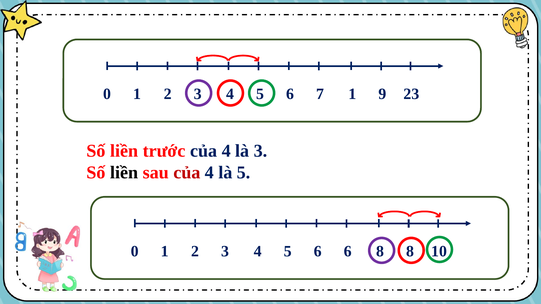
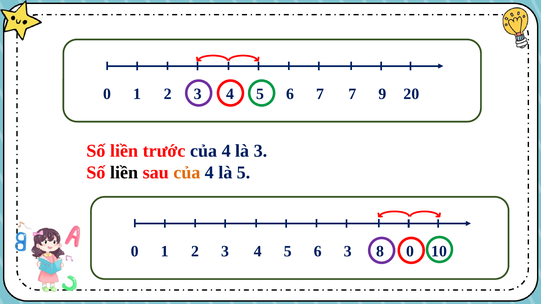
7 1: 1 -> 7
23: 23 -> 20
của at (187, 173) colour: red -> orange
6 6: 6 -> 3
8 8: 8 -> 0
